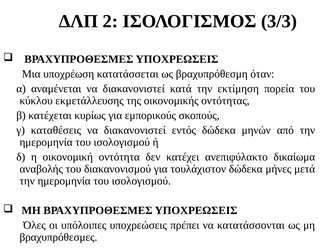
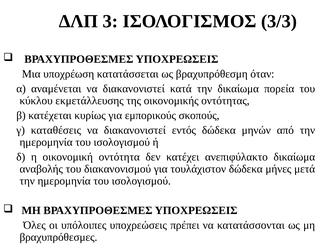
2: 2 -> 3
την εκτίμηση: εκτίμηση -> δικαίωμα
